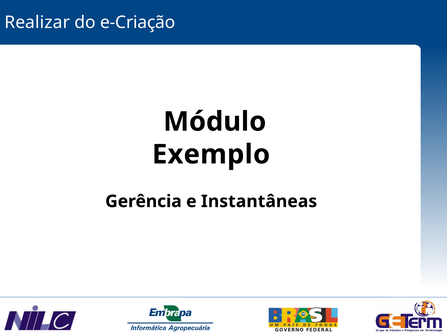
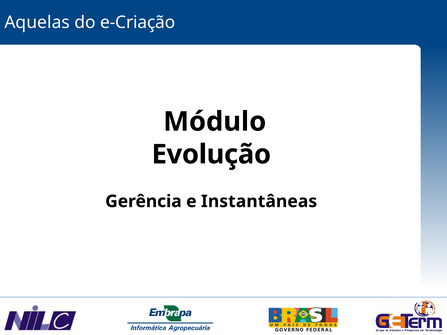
Realizar: Realizar -> Aquelas
Exemplo: Exemplo -> Evolução
